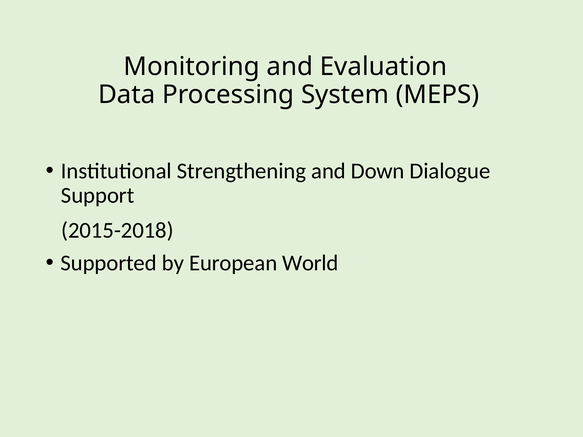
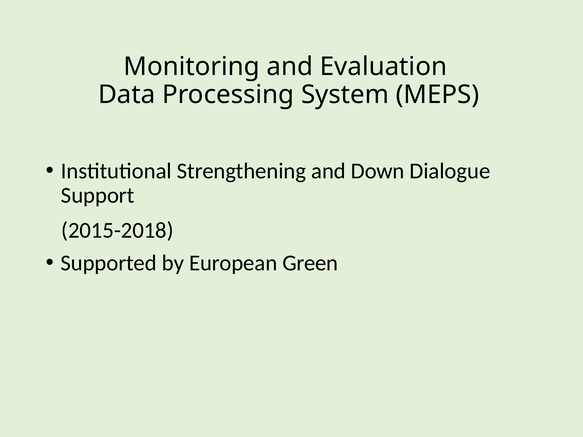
World: World -> Green
